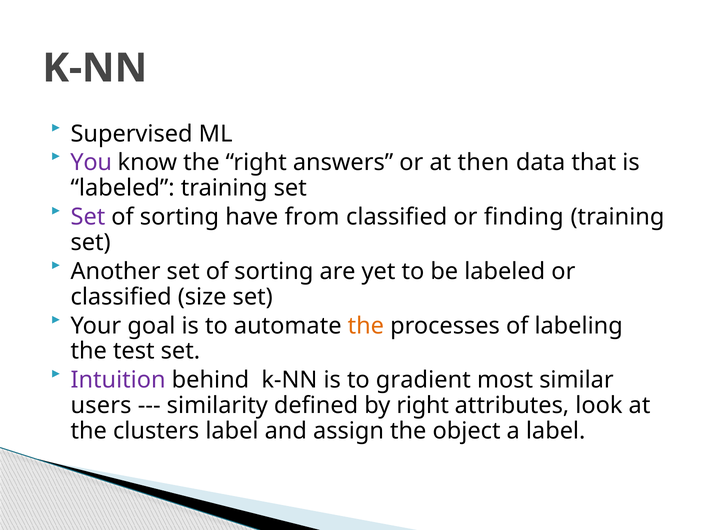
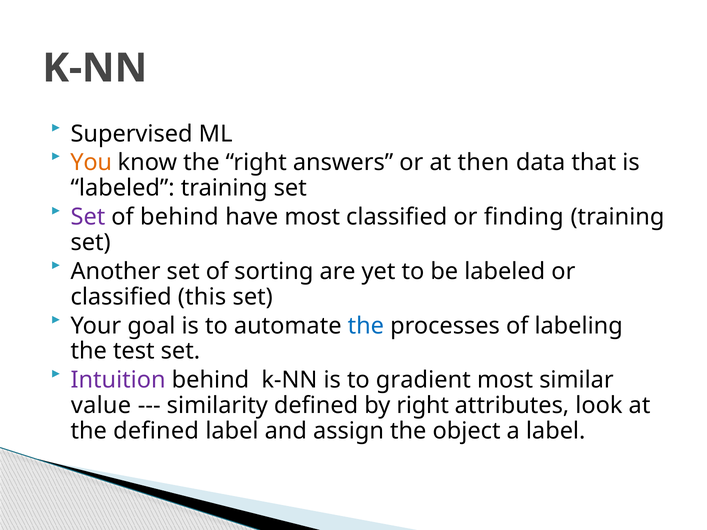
You colour: purple -> orange
sorting at (179, 217): sorting -> behind
have from: from -> most
size: size -> this
the at (366, 326) colour: orange -> blue
users: users -> value
the clusters: clusters -> defined
